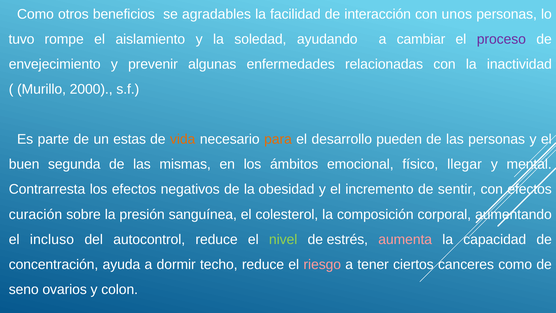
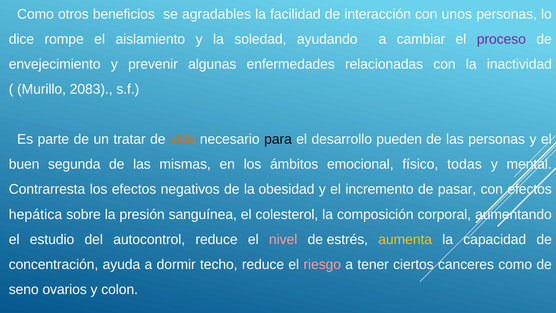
tuvo: tuvo -> dice
2000: 2000 -> 2083
estas: estas -> tratar
para colour: orange -> black
llegar: llegar -> todas
sentir: sentir -> pasar
curación: curación -> hepática
incluso: incluso -> estudio
nivel colour: light green -> pink
aumenta colour: pink -> yellow
